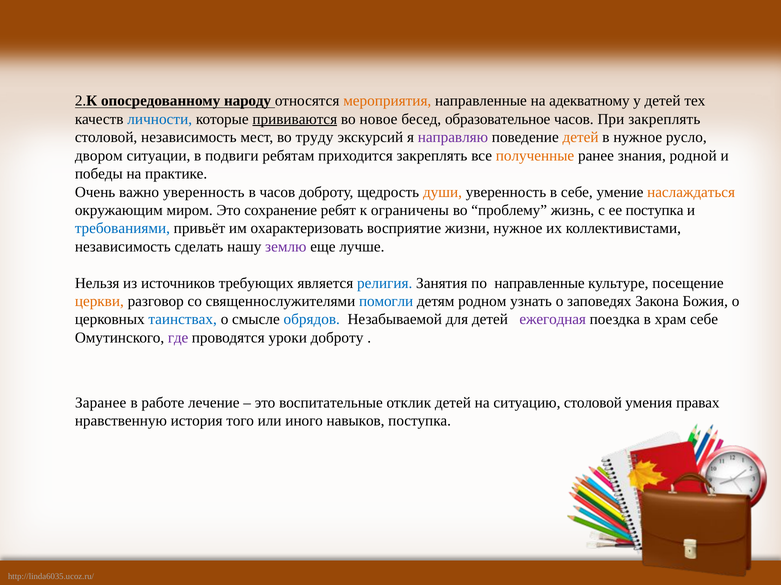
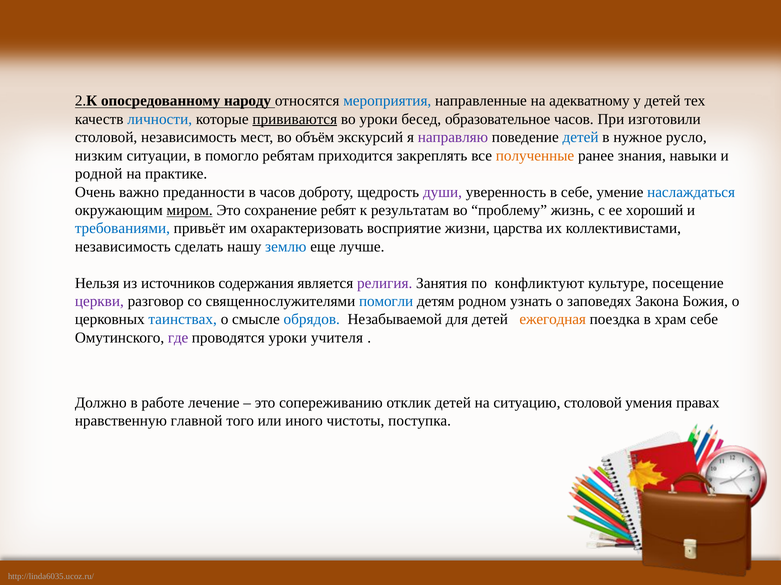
мероприятия colour: orange -> blue
во новое: новое -> уроки
При закреплять: закреплять -> изготовили
труду: труду -> объём
детей at (581, 138) colour: orange -> blue
двором: двором -> низким
подвиги: подвиги -> помогло
родной: родной -> навыки
победы: победы -> родной
важно уверенность: уверенность -> преданности
души colour: orange -> purple
наслаждаться colour: orange -> blue
миром underline: none -> present
ограничены: ограничены -> результатам
ее поступка: поступка -> хороший
жизни нужное: нужное -> царства
землю colour: purple -> blue
требующих: требующих -> содержания
религия colour: blue -> purple
по направленные: направленные -> конфликтуют
церкви colour: orange -> purple
ежегодная colour: purple -> orange
уроки доброту: доброту -> учителя
Заранее: Заранее -> Должно
воспитательные: воспитательные -> сопереживанию
история: история -> главной
навыков: навыков -> чистоты
